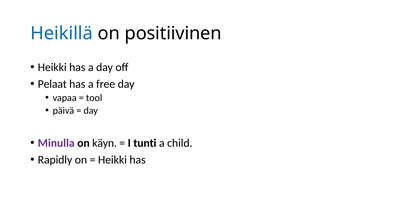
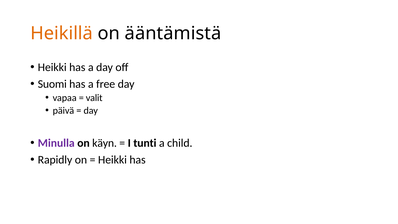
Heikillä colour: blue -> orange
positiivinen: positiivinen -> ääntämistä
Pelaat: Pelaat -> Suomi
tool: tool -> valit
